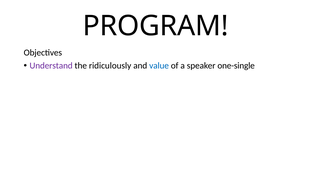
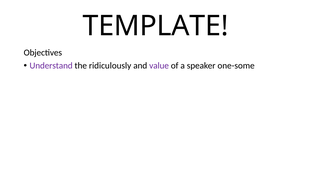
PROGRAM: PROGRAM -> TEMPLATE
value colour: blue -> purple
one-single: one-single -> one-some
